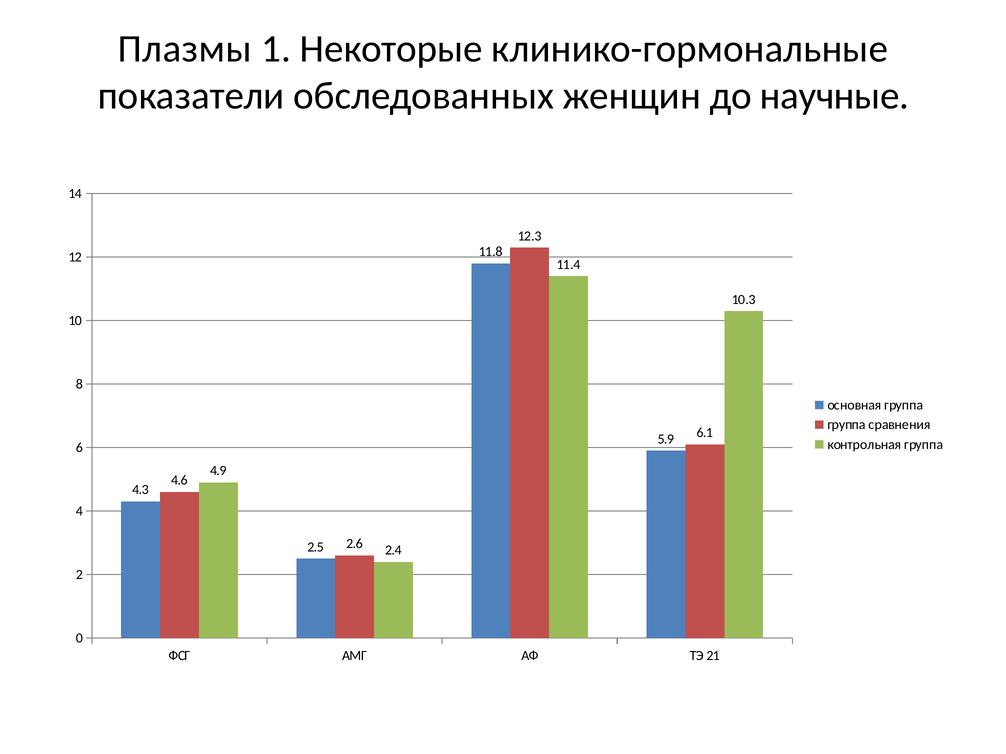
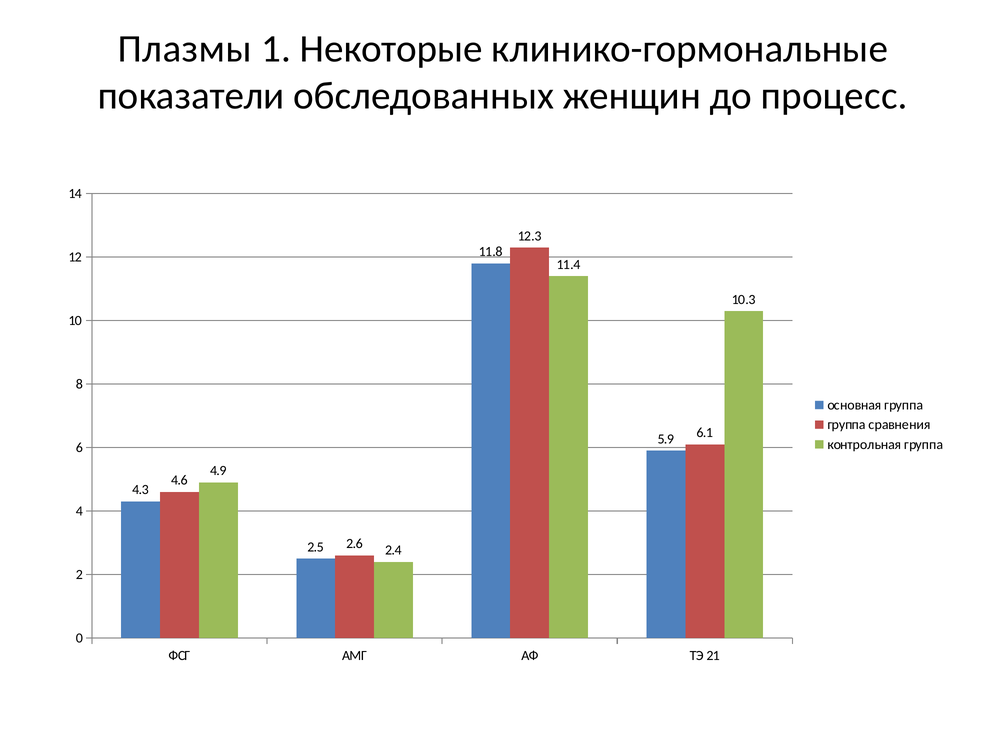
научные: научные -> процесс
